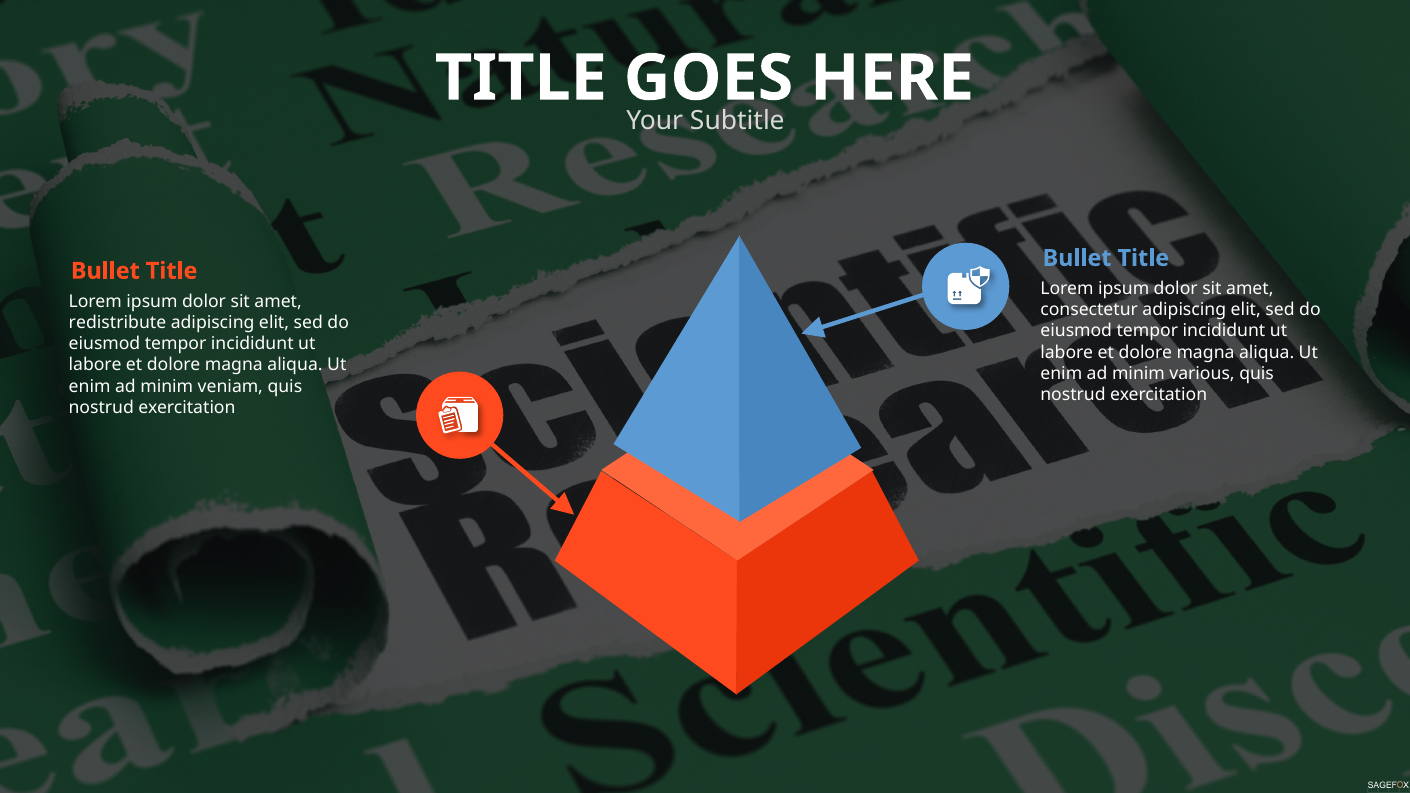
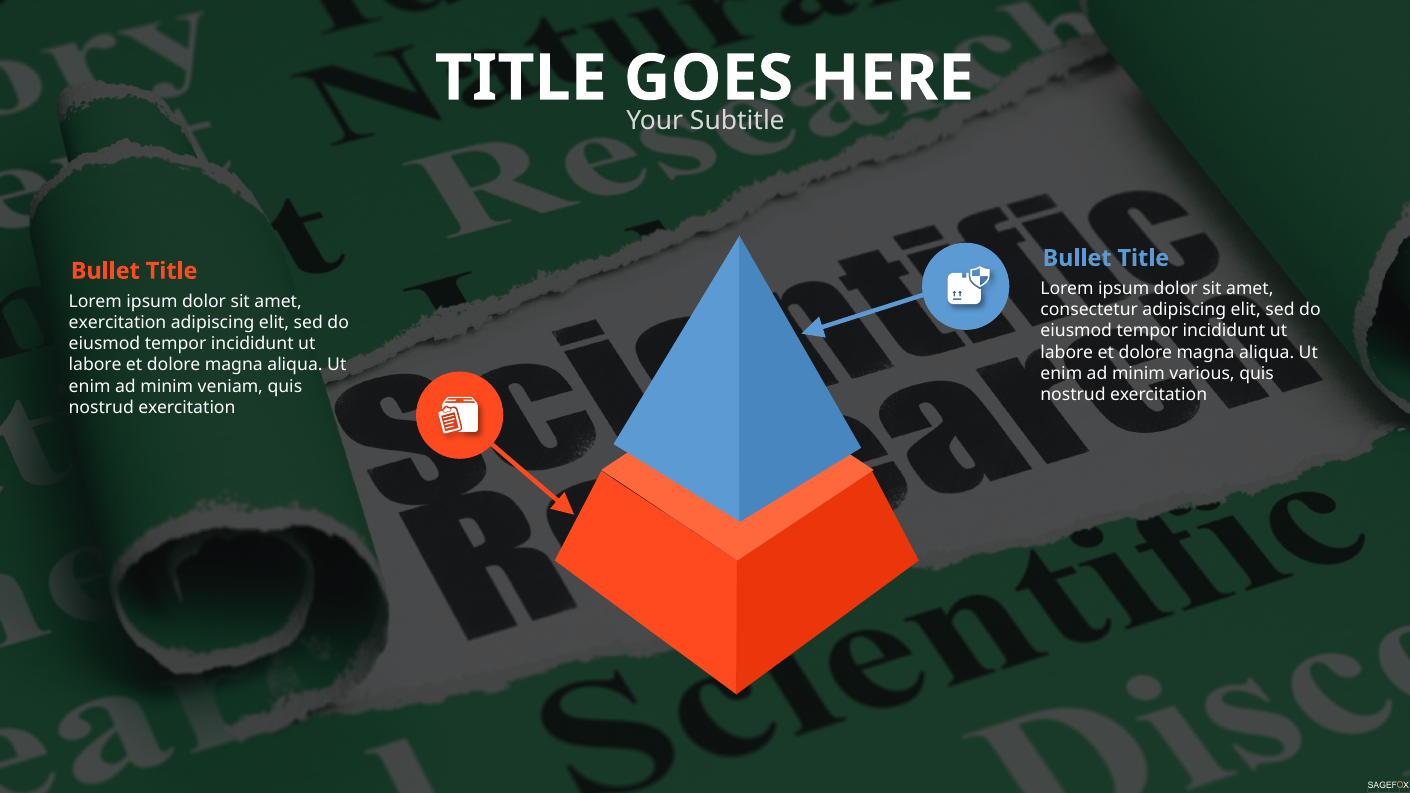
redistribute at (118, 323): redistribute -> exercitation
